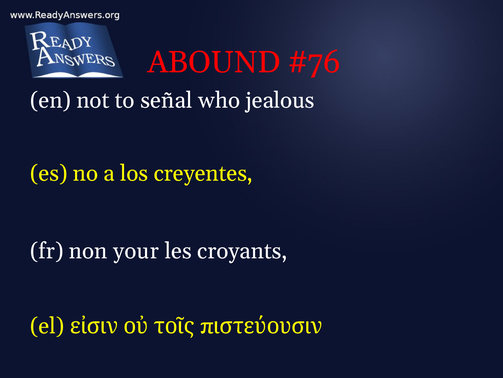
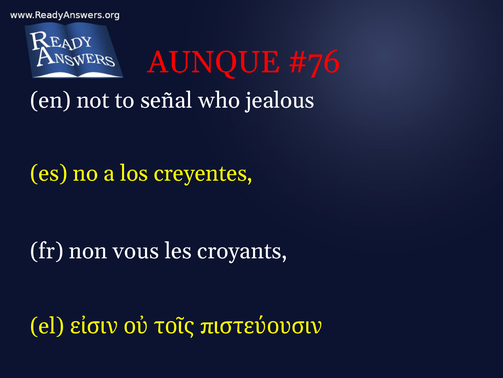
ABOUND: ABOUND -> AUNQUE
your: your -> vous
